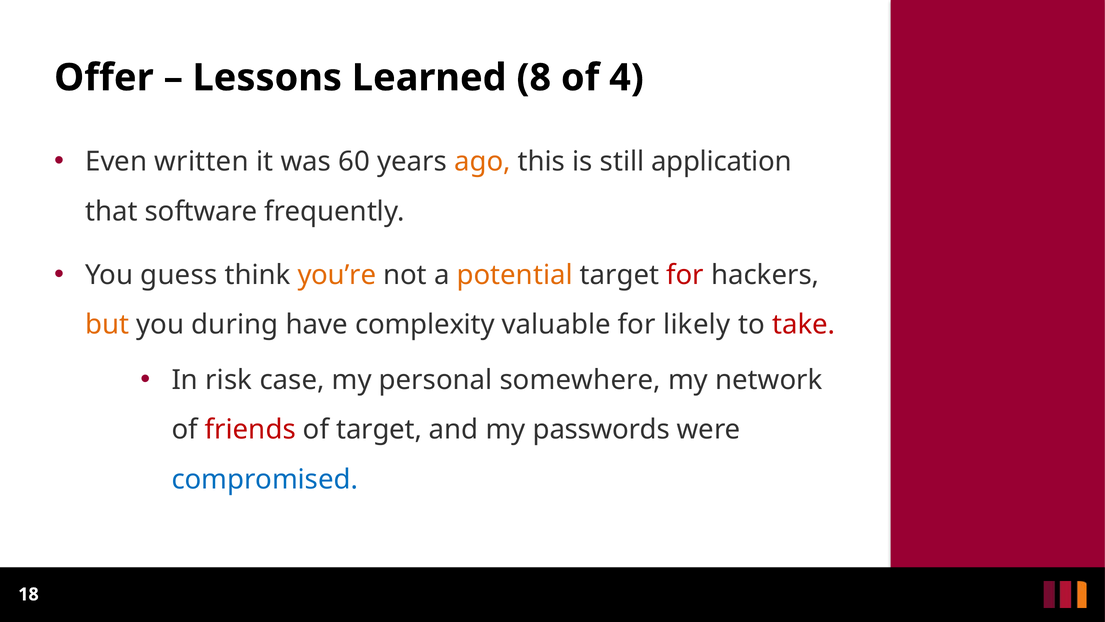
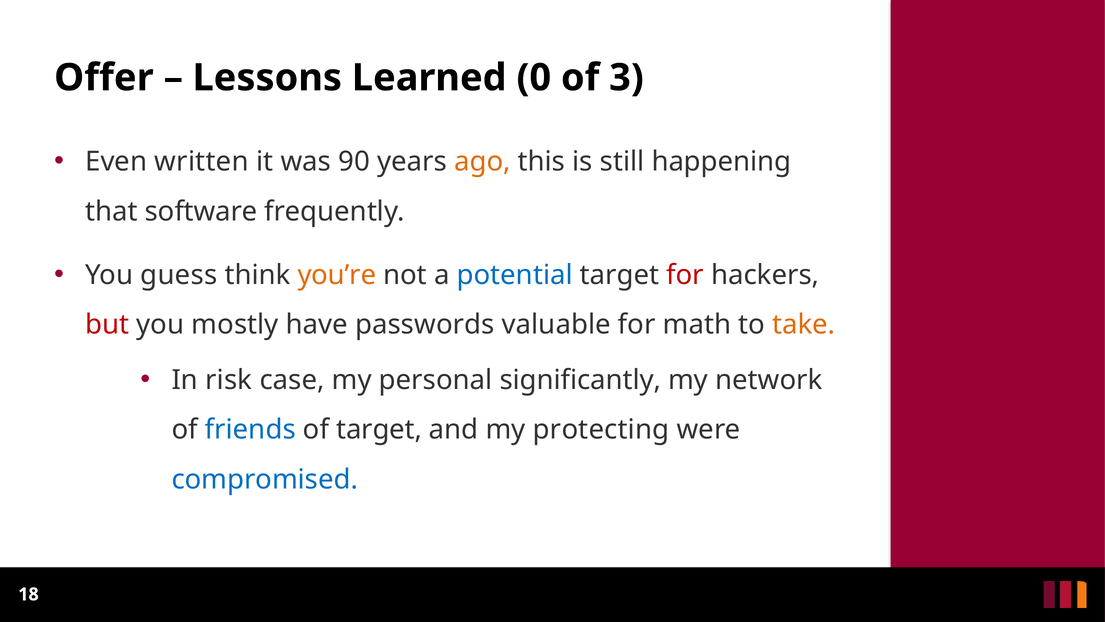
8: 8 -> 0
4: 4 -> 3
60: 60 -> 90
application: application -> happening
potential colour: orange -> blue
but colour: orange -> red
during: during -> mostly
complexity: complexity -> passwords
likely: likely -> math
take colour: red -> orange
somewhere: somewhere -> significantly
friends colour: red -> blue
passwords: passwords -> protecting
